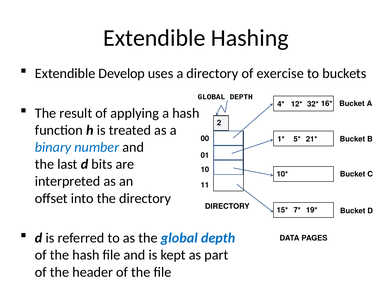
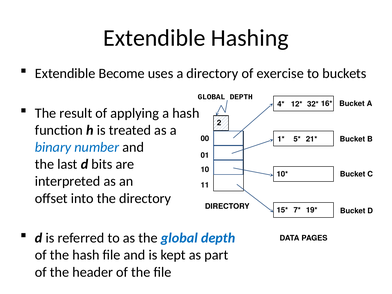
Develop: Develop -> Become
